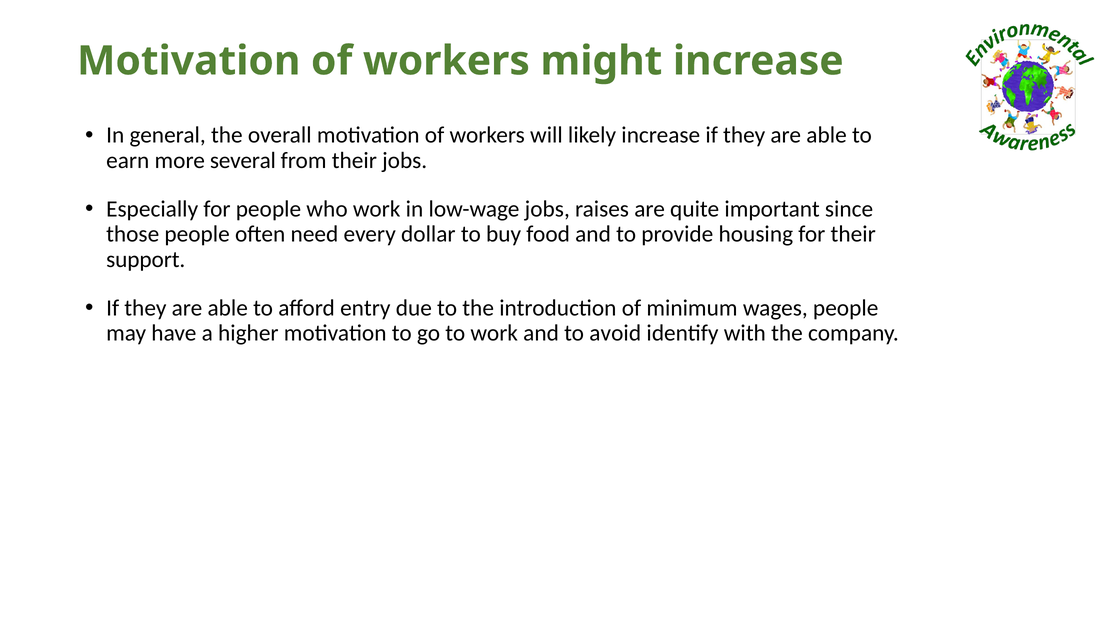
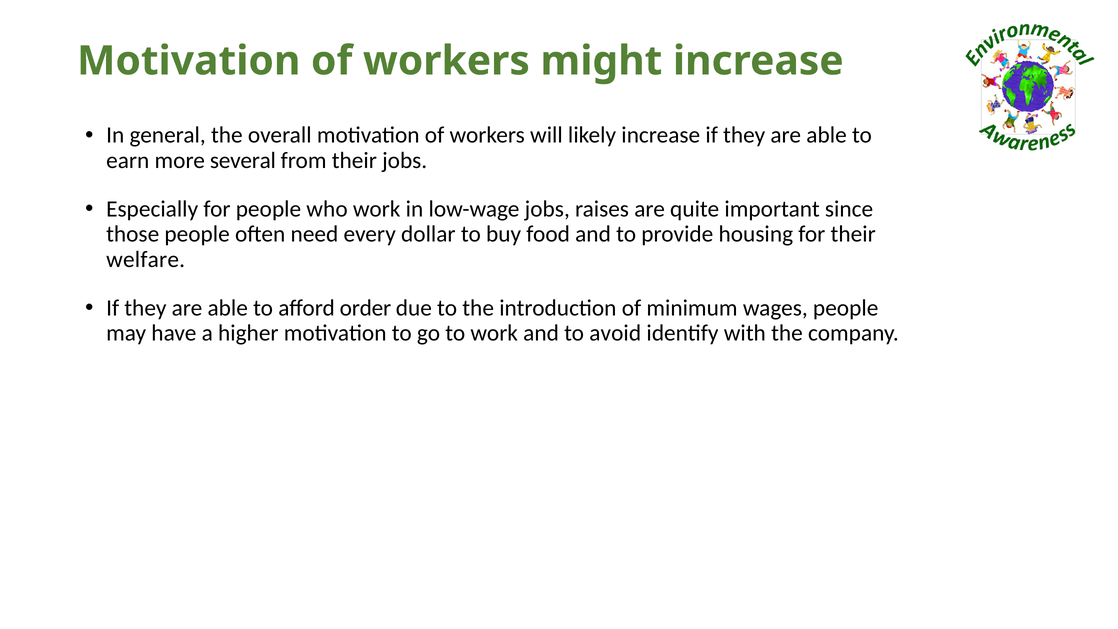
support: support -> welfare
entry: entry -> order
